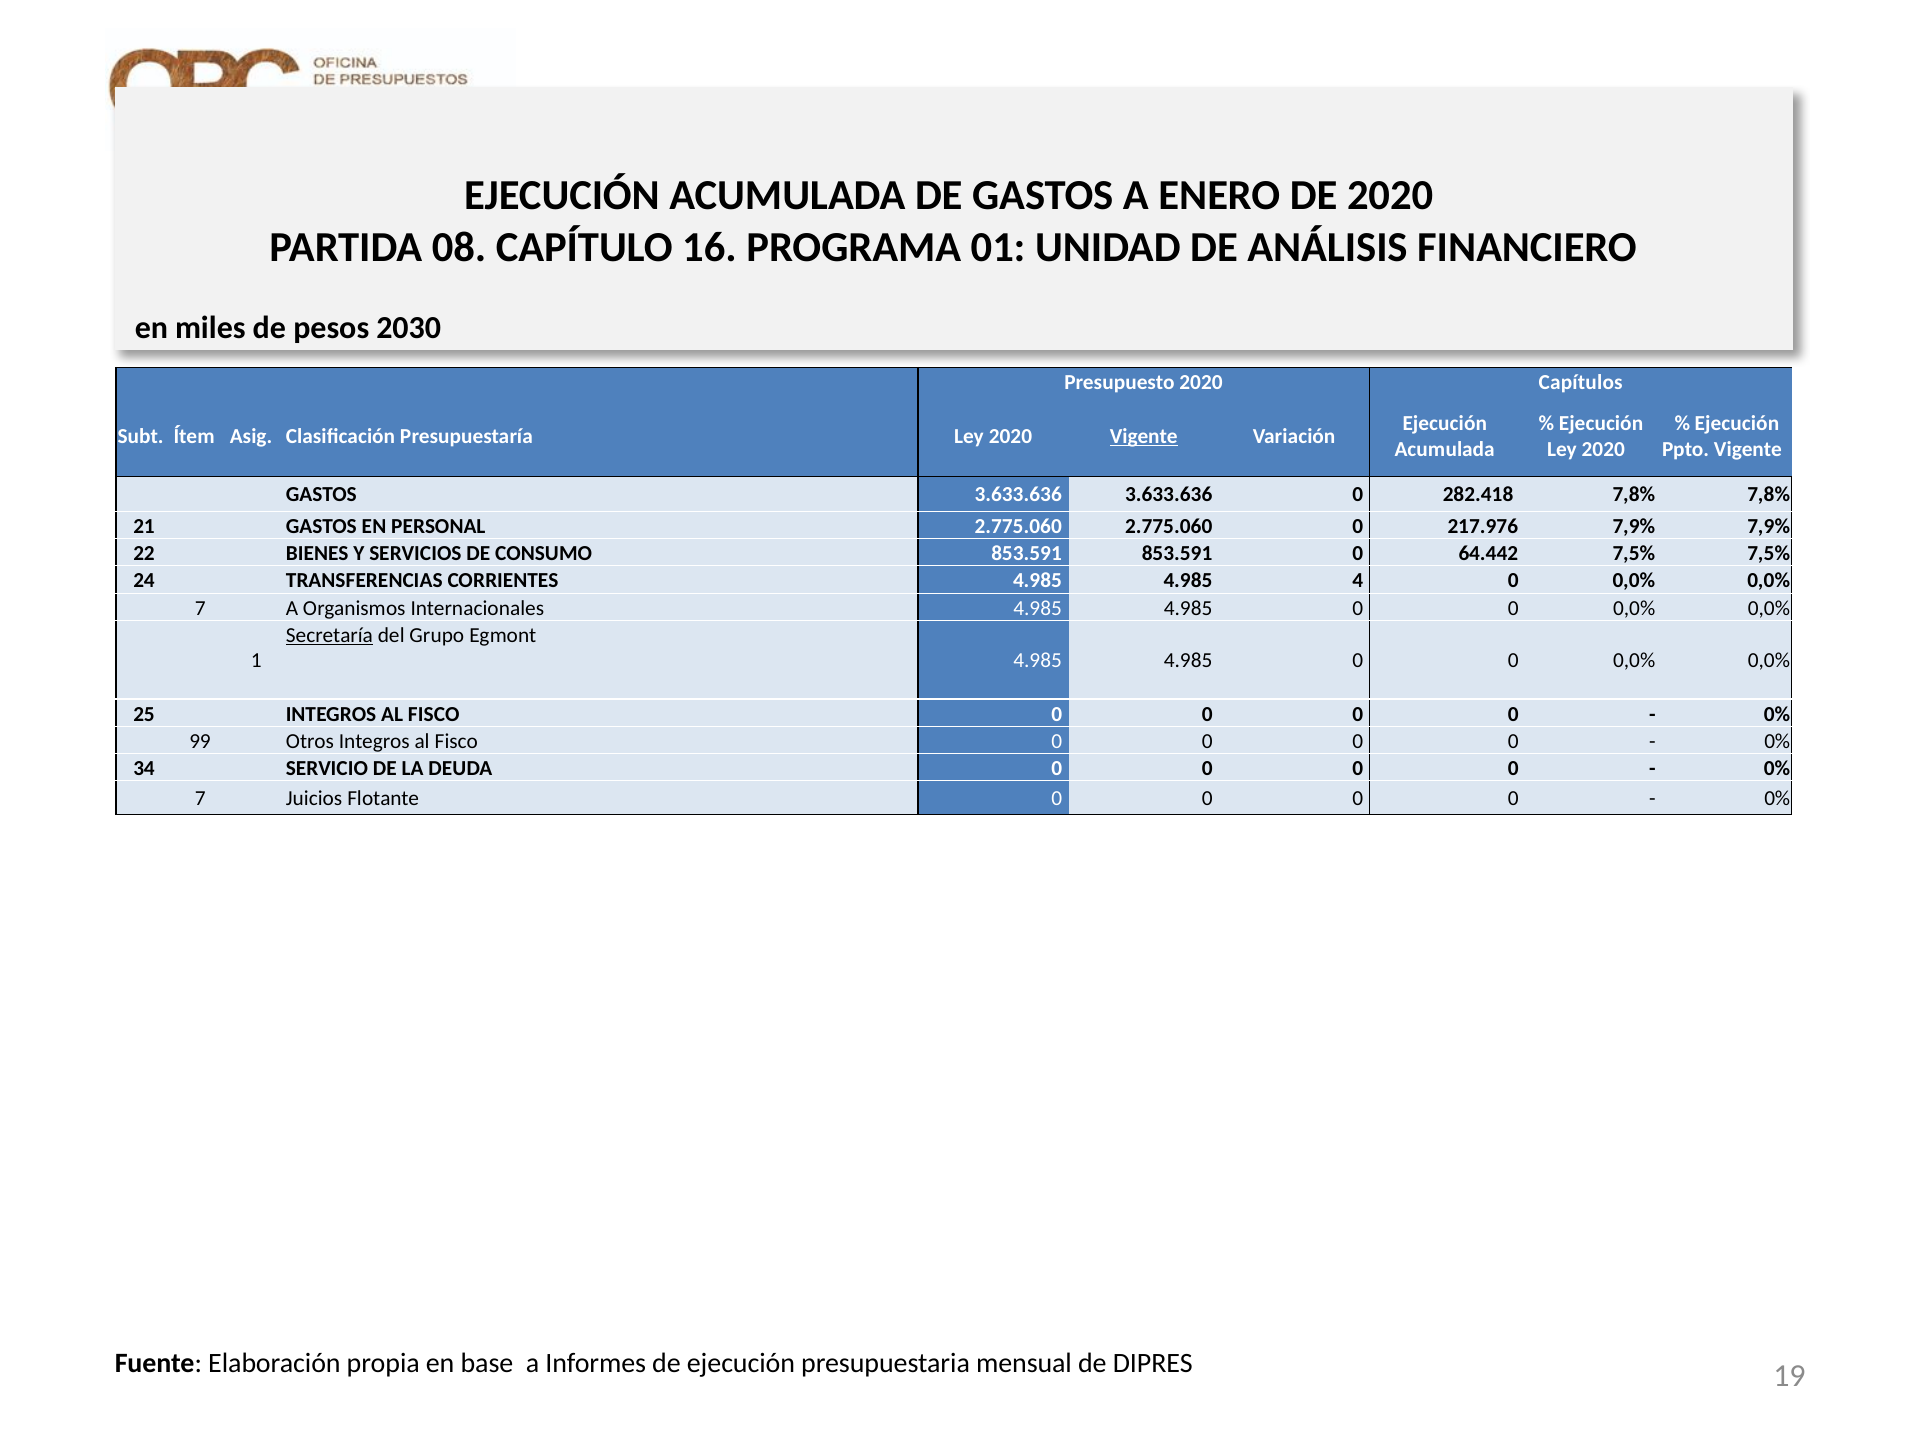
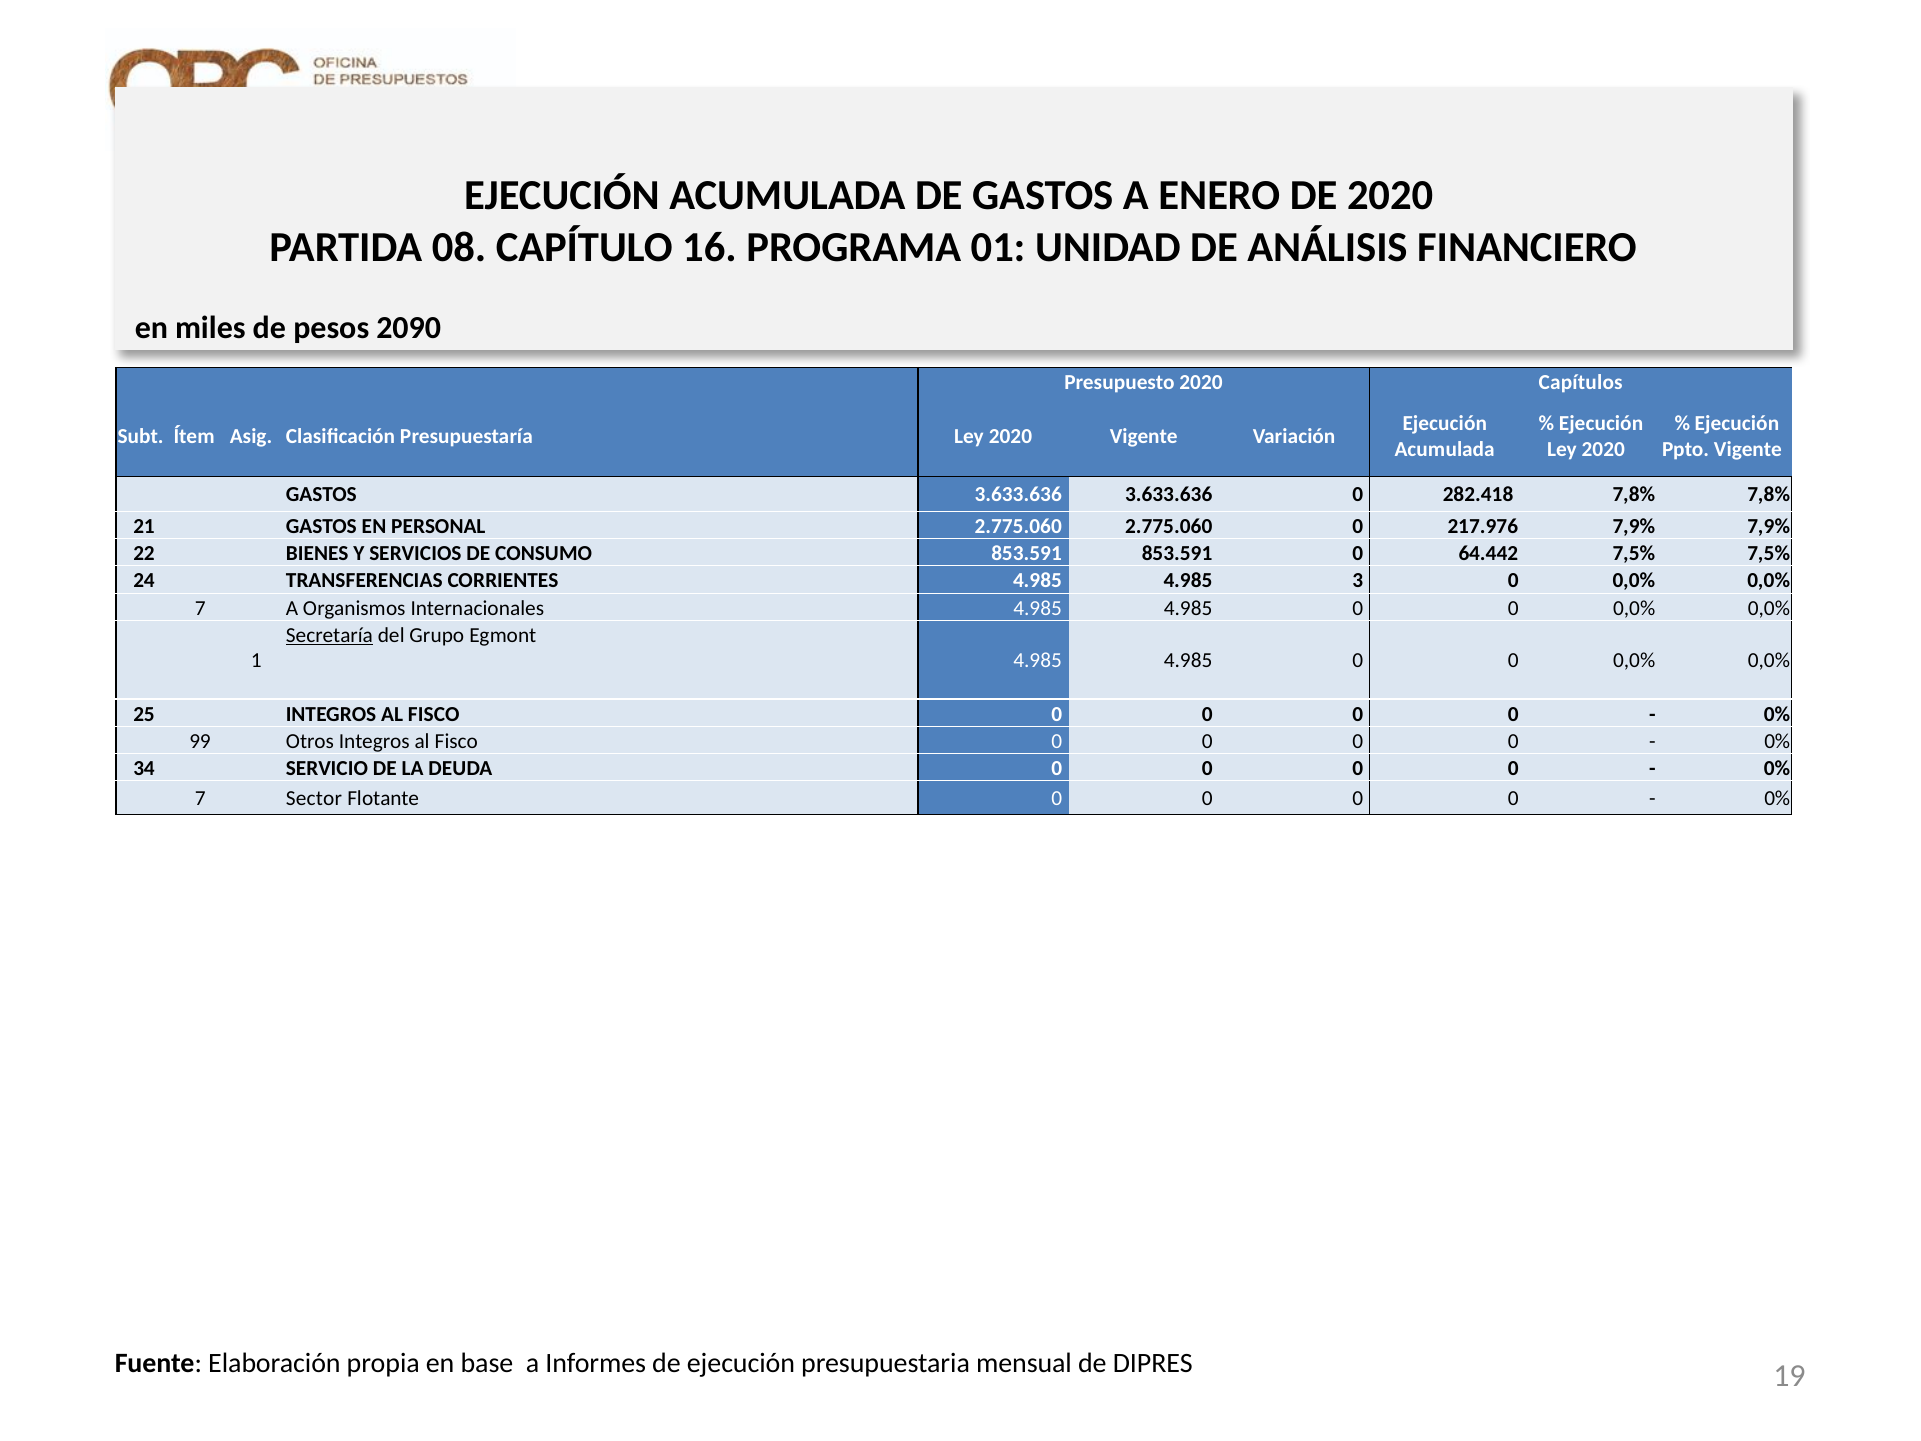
2030: 2030 -> 2090
Vigente at (1144, 437) underline: present -> none
4: 4 -> 3
Juicios: Juicios -> Sector
